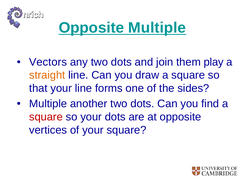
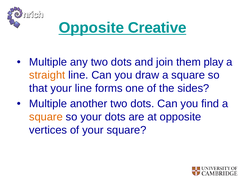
Opposite Multiple: Multiple -> Creative
Vectors at (48, 62): Vectors -> Multiple
square at (46, 117) colour: red -> orange
